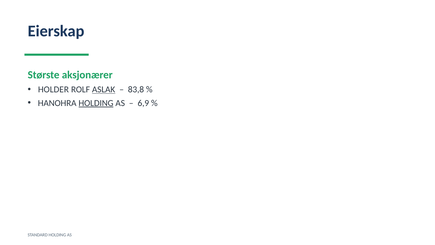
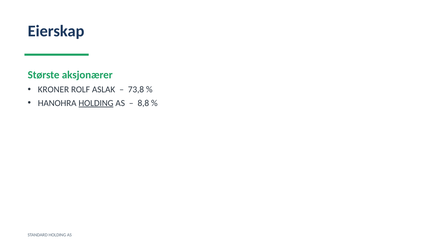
HOLDER: HOLDER -> KRONER
ASLAK underline: present -> none
83,8: 83,8 -> 73,8
6,9: 6,9 -> 8,8
